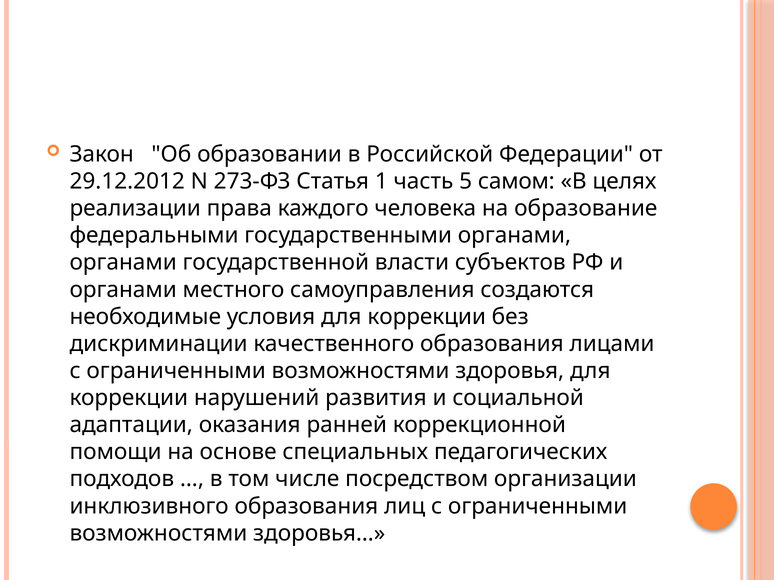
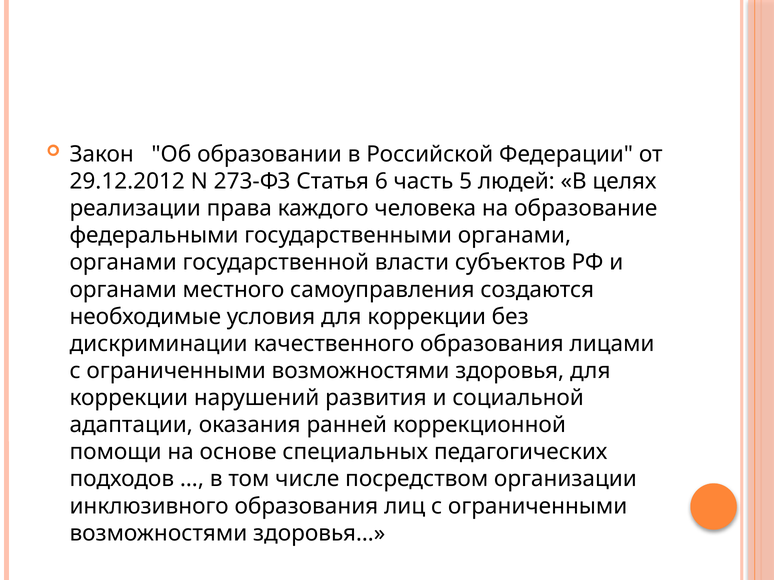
1: 1 -> 6
самом: самом -> людей
